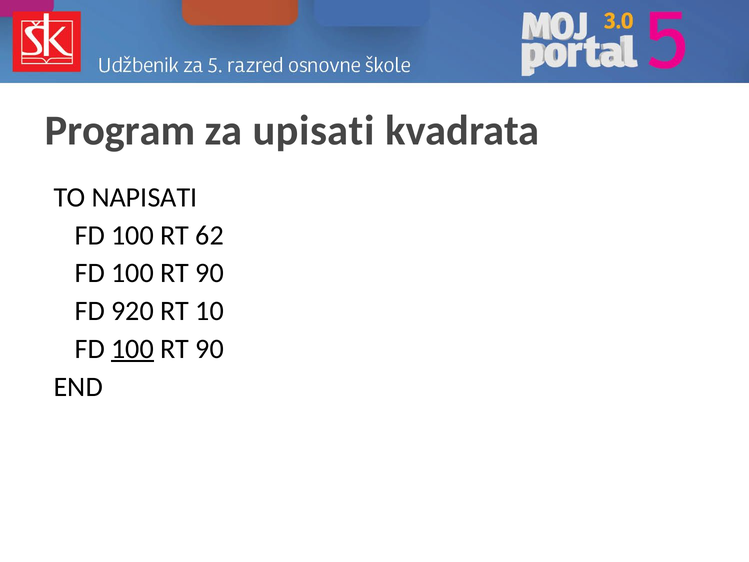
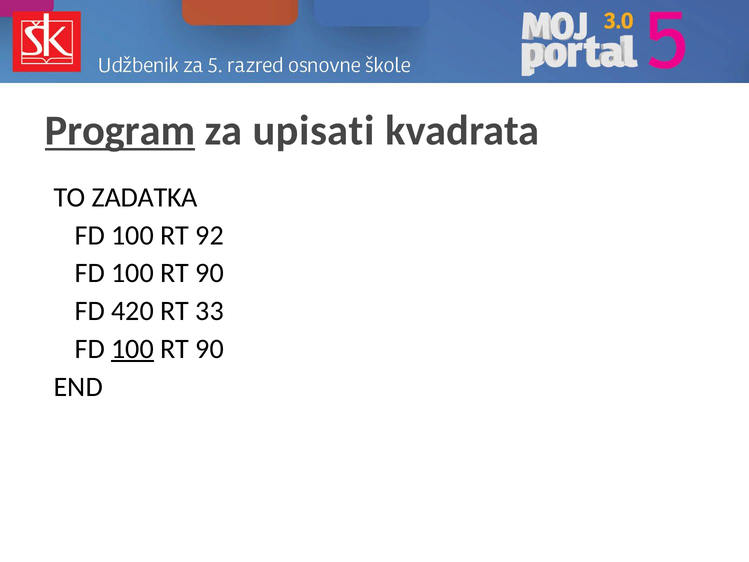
Program underline: none -> present
NAPISATI: NAPISATI -> ZADATKA
62: 62 -> 92
920: 920 -> 420
10: 10 -> 33
